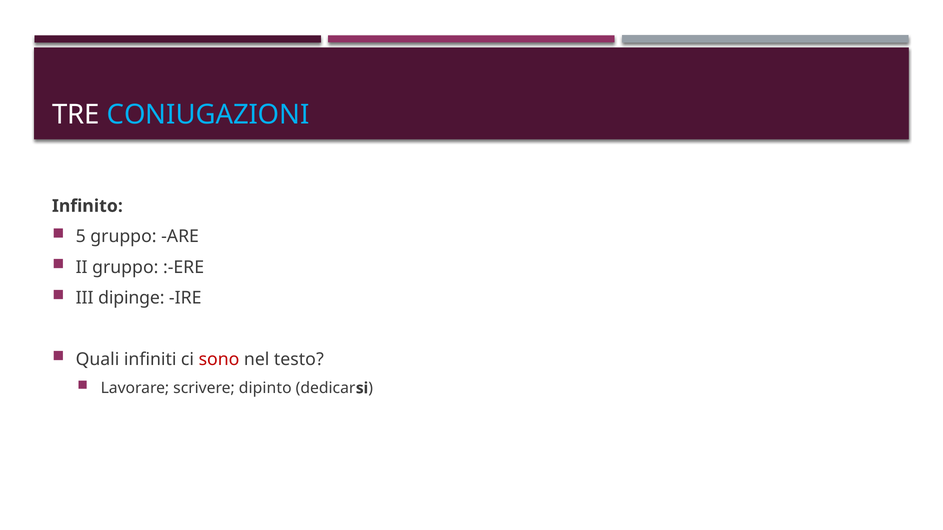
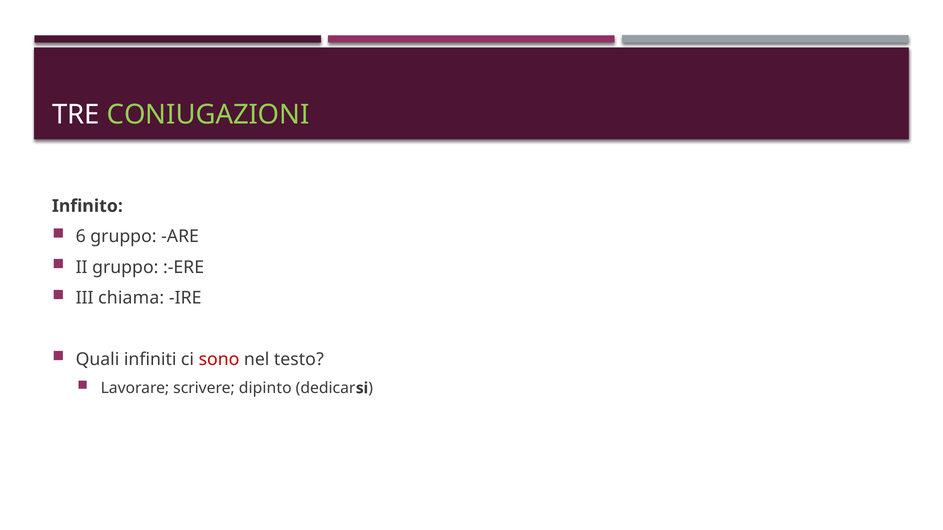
CONIUGAZIONI colour: light blue -> light green
5: 5 -> 6
dipinge: dipinge -> chiama
